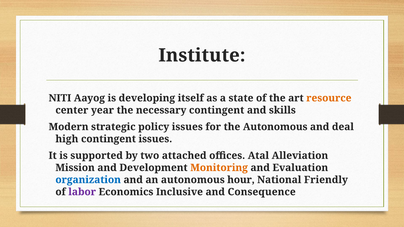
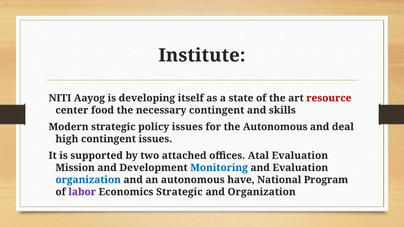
resource colour: orange -> red
year: year -> food
Atal Alleviation: Alleviation -> Evaluation
Monitoring colour: orange -> blue
hour: hour -> have
Friendly: Friendly -> Program
Economics Inclusive: Inclusive -> Strategic
and Consequence: Consequence -> Organization
